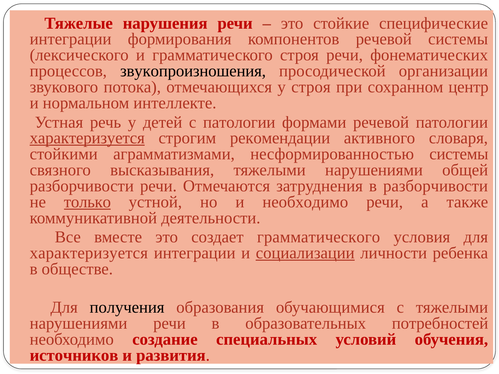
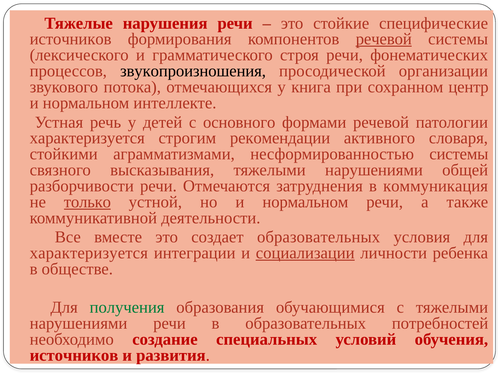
интеграции at (71, 39): интеграции -> источников
речевой at (384, 39) underline: none -> present
у строя: строя -> книга
с патологии: патологии -> основного
характеризуется at (87, 138) underline: present -> none
в разборчивости: разборчивости -> коммуникация
но и необходимо: необходимо -> нормальном
создает грамматического: грамматического -> образовательных
получения colour: black -> green
